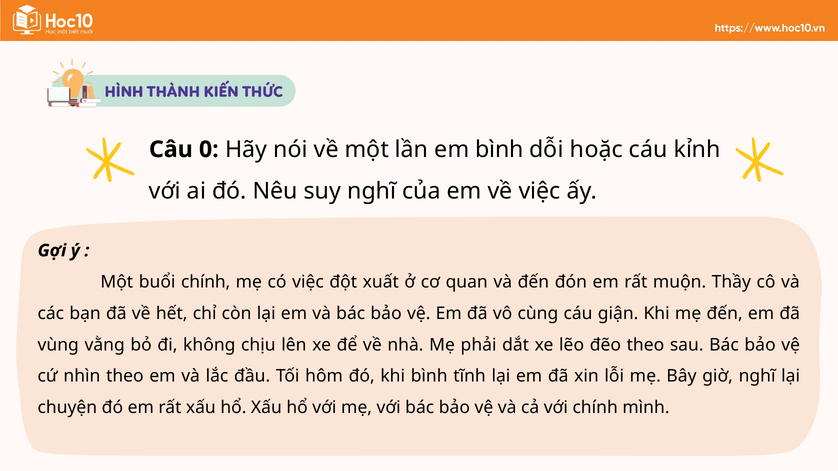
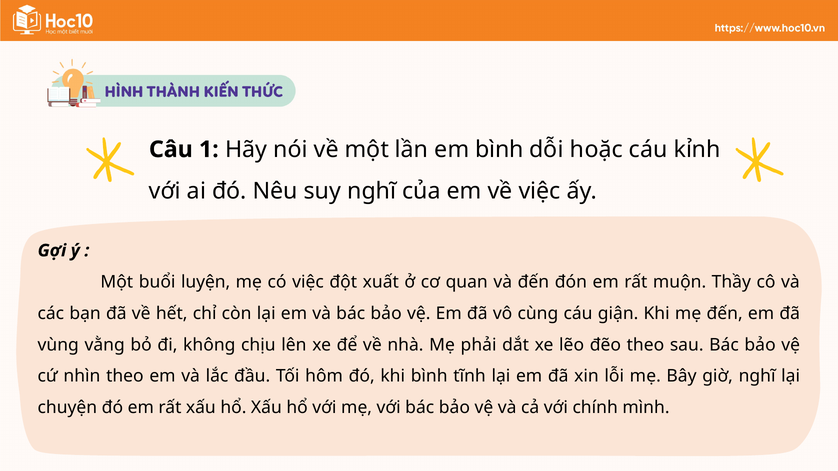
0: 0 -> 1
buổi chính: chính -> luyện
